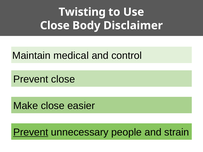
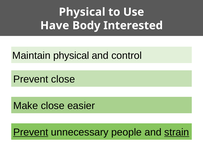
Twisting at (82, 12): Twisting -> Physical
Close at (55, 26): Close -> Have
Disclaimer: Disclaimer -> Interested
Maintain medical: medical -> physical
strain underline: none -> present
